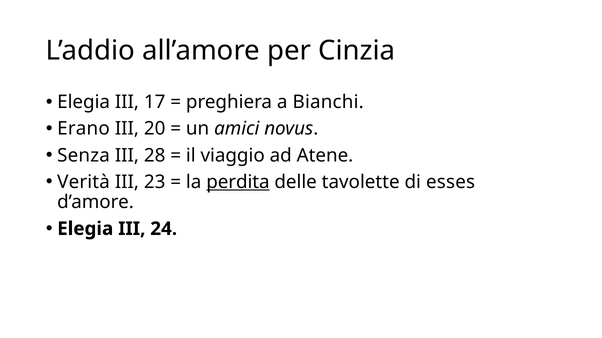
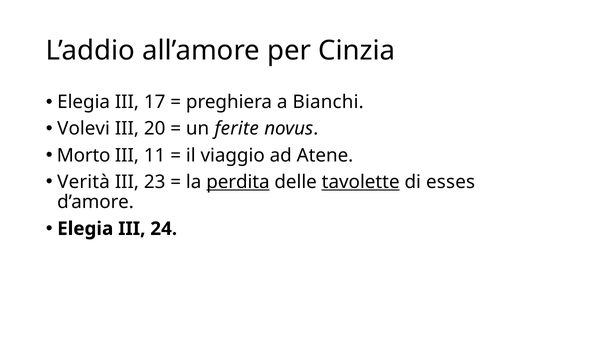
Erano: Erano -> Volevi
amici: amici -> ferite
Senza: Senza -> Morto
28: 28 -> 11
tavolette underline: none -> present
